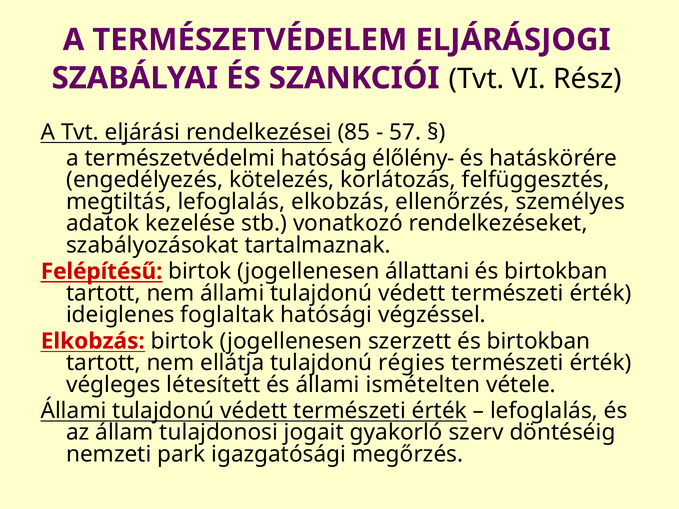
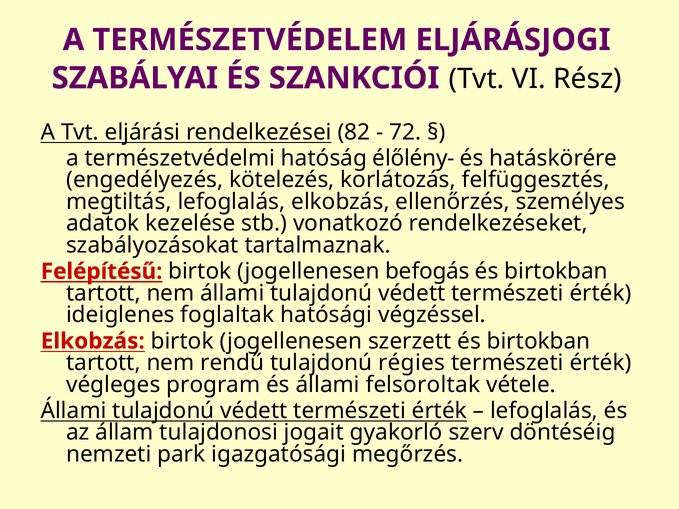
85: 85 -> 82
57: 57 -> 72
állattani: állattani -> befogás
ellátja: ellátja -> rendű
létesített: létesített -> program
ismételten: ismételten -> felsoroltak
